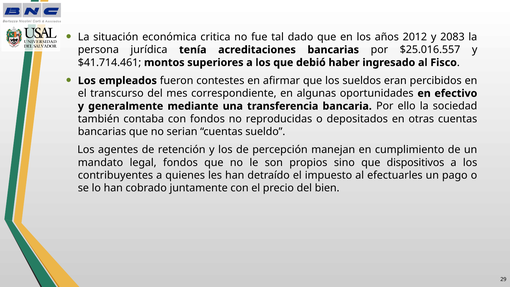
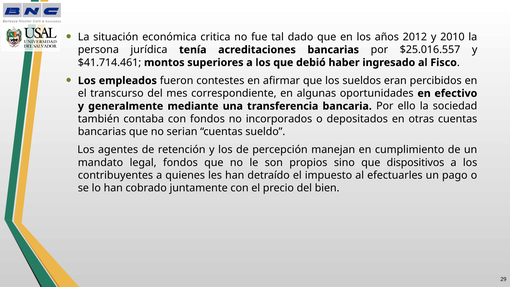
2083: 2083 -> 2010
reproducidas: reproducidas -> incorporados
